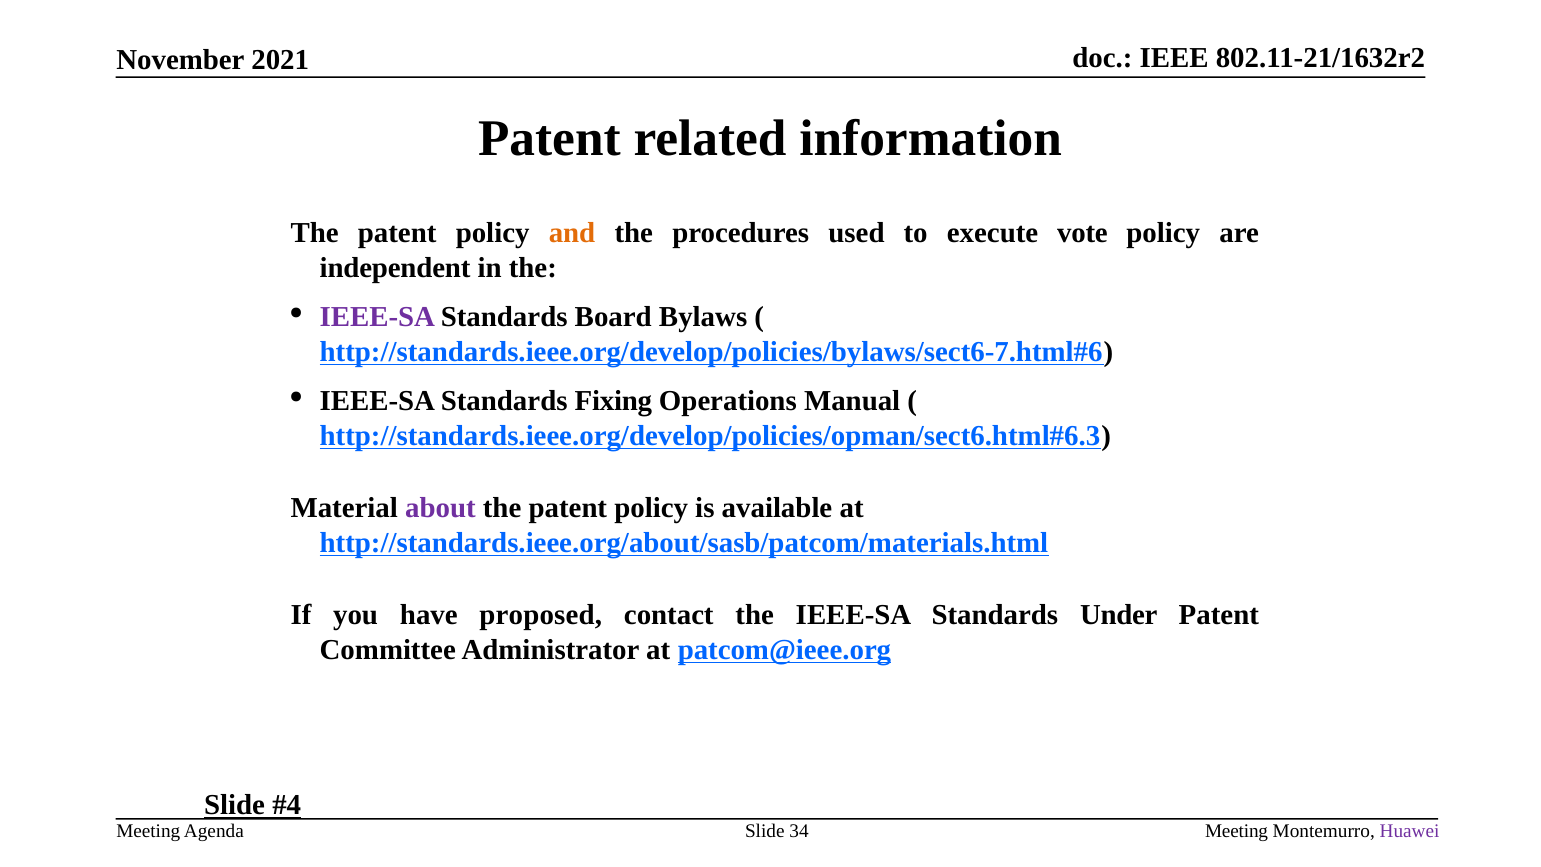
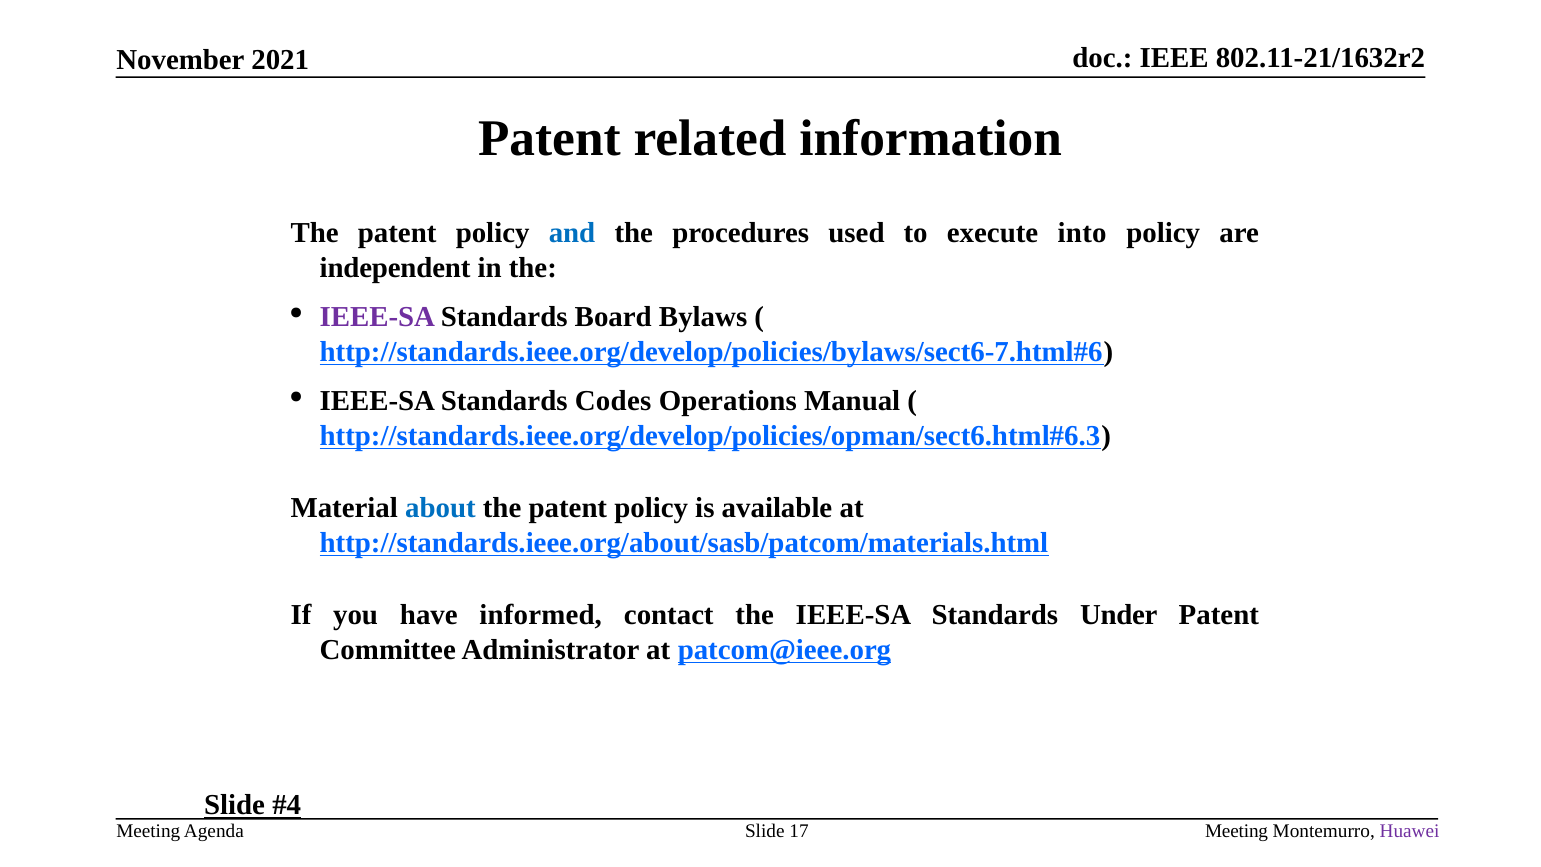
and colour: orange -> blue
vote: vote -> into
Fixing: Fixing -> Codes
about colour: purple -> blue
proposed: proposed -> informed
34: 34 -> 17
